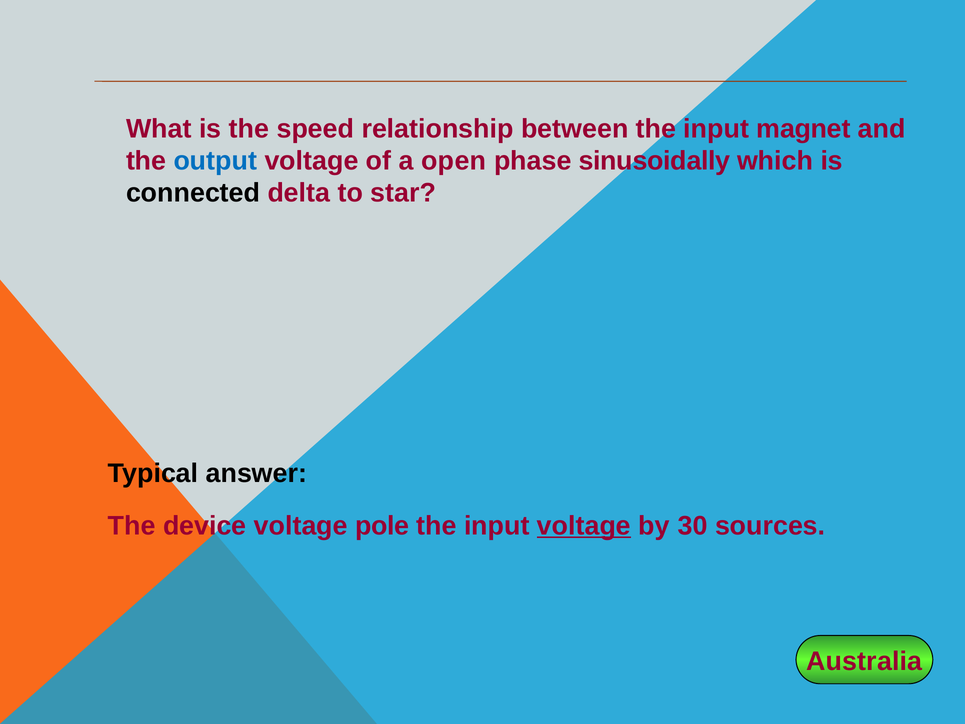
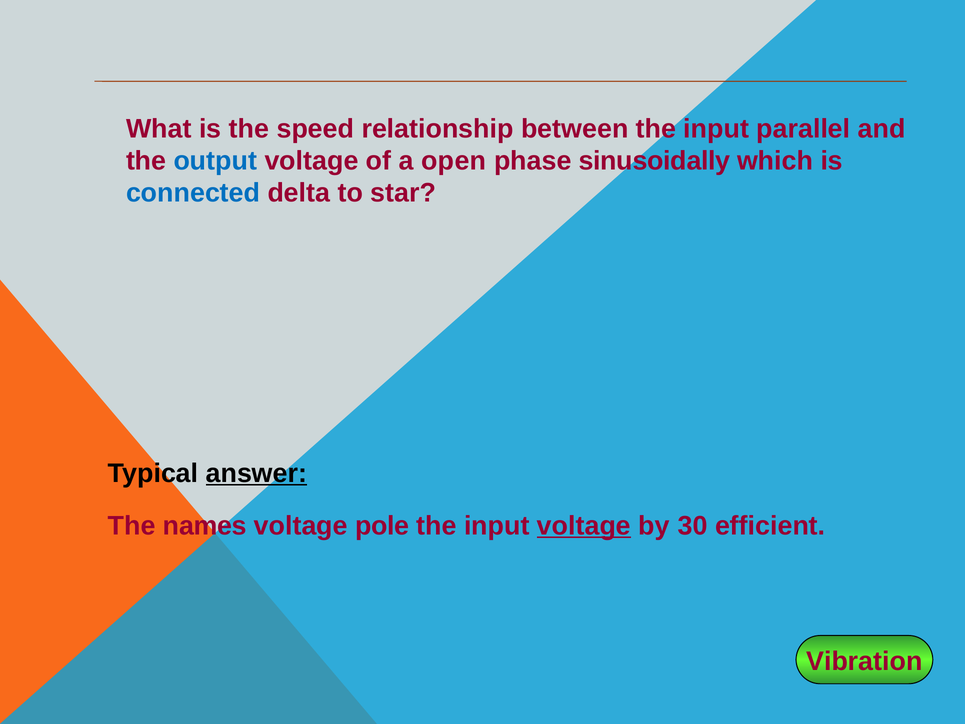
magnet: magnet -> parallel
connected colour: black -> blue
answer underline: none -> present
device: device -> names
sources: sources -> efficient
Australia: Australia -> Vibration
